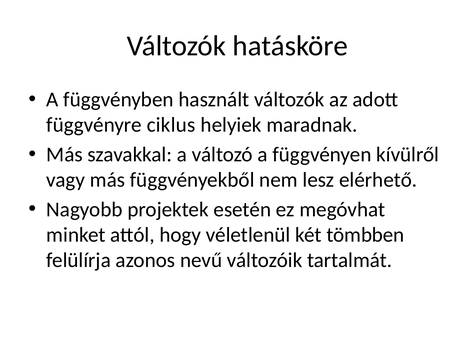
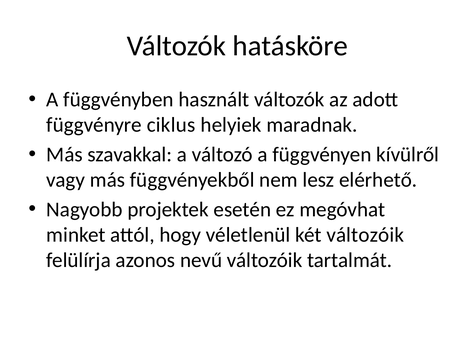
két tömbben: tömbben -> változóik
